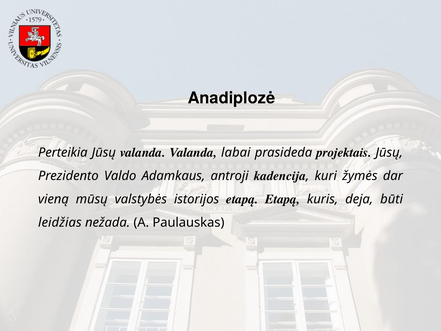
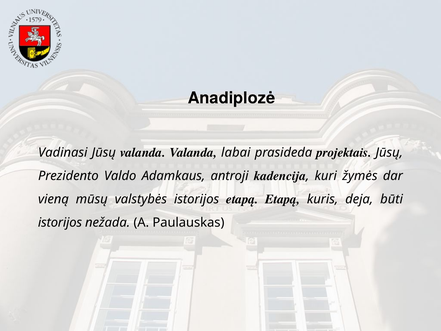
Perteikia: Perteikia -> Vadinasi
leidžias at (60, 222): leidžias -> istorijos
